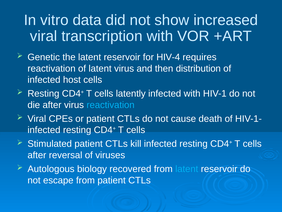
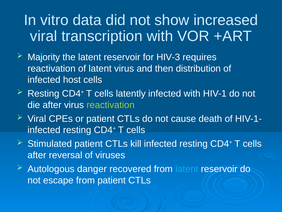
Genetic: Genetic -> Majority
HIV-4: HIV-4 -> HIV-3
reactivation at (111, 105) colour: light blue -> light green
biology: biology -> danger
